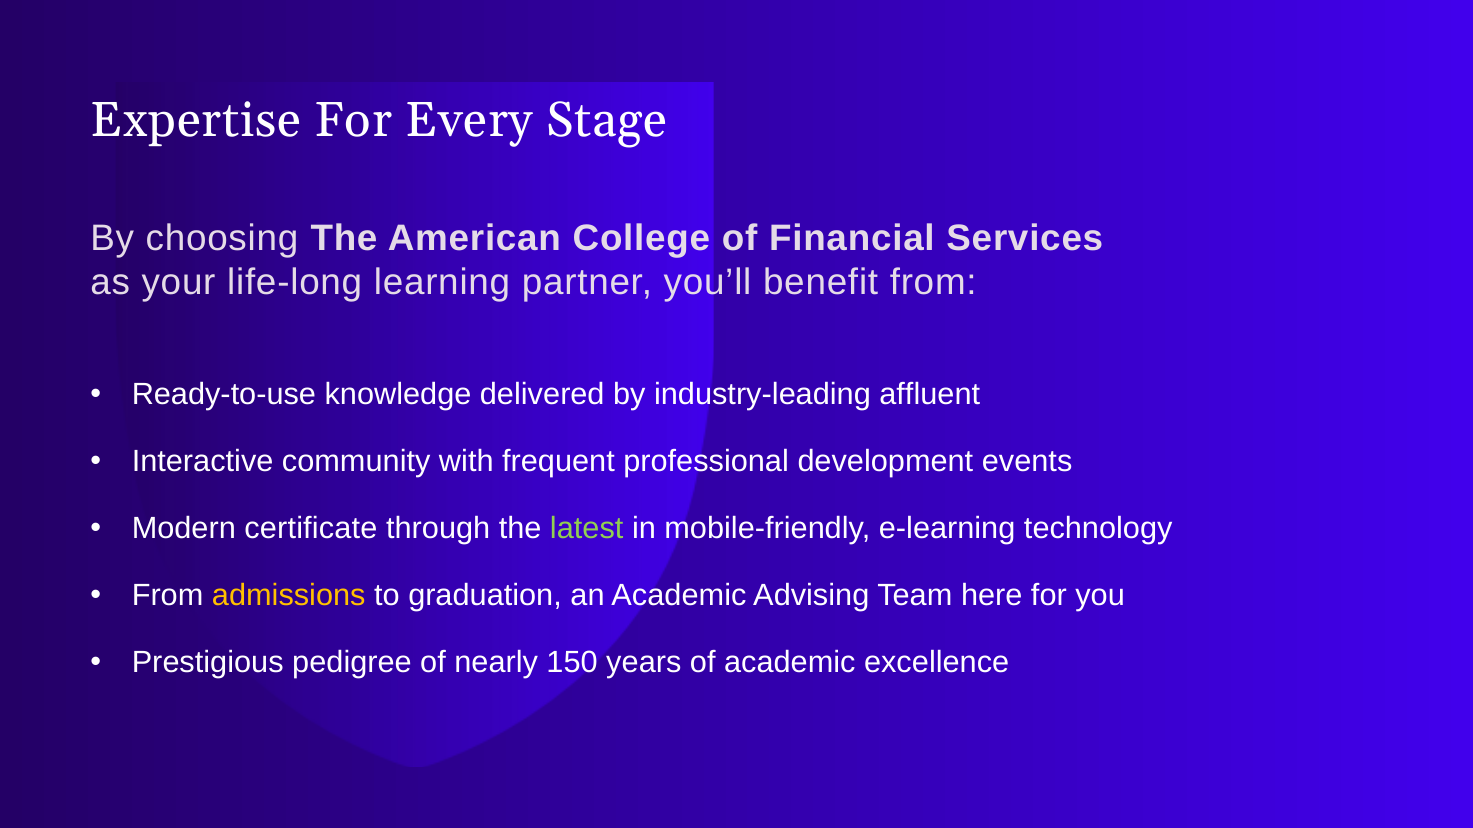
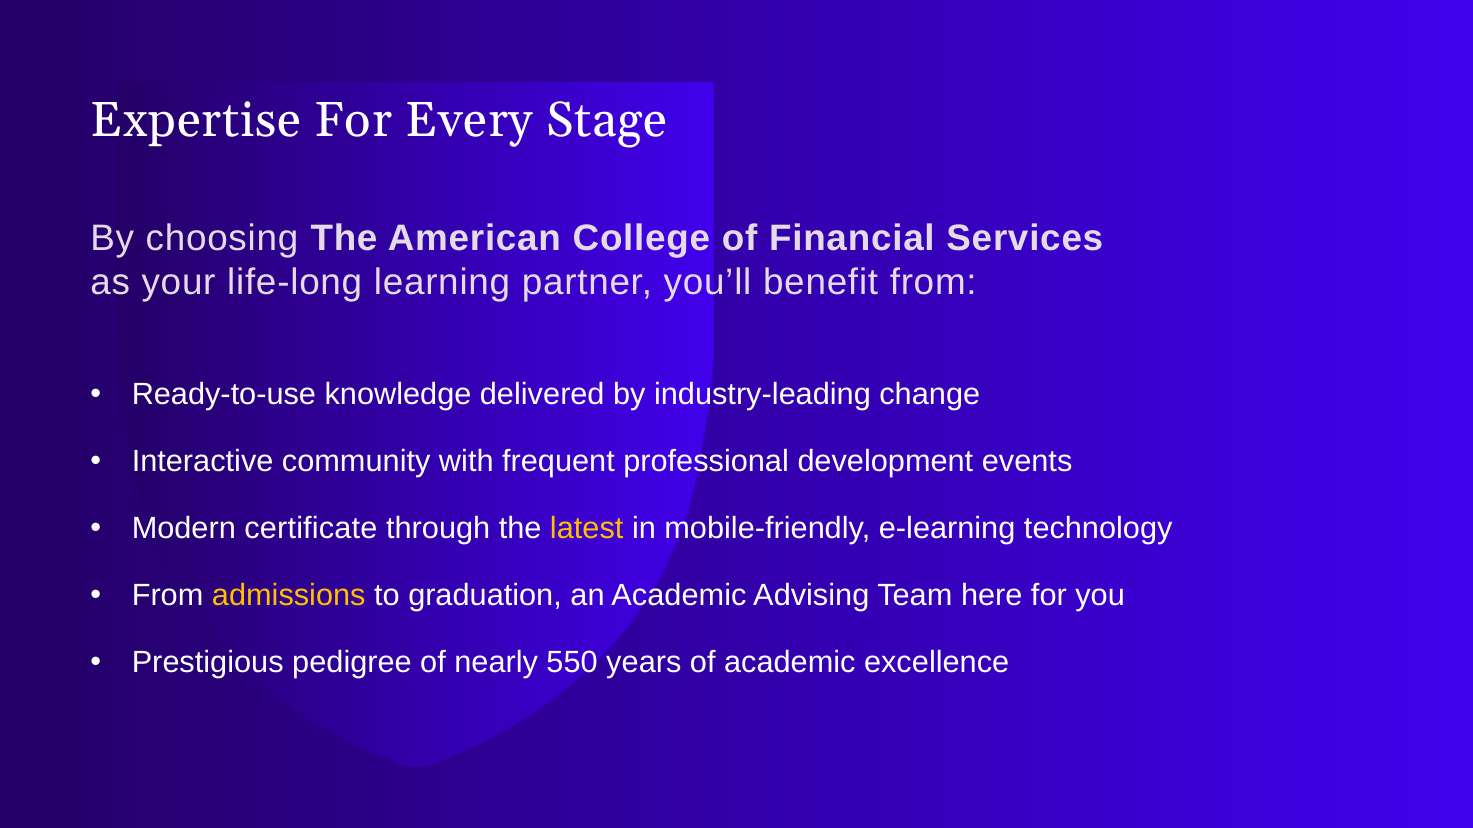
affluent: affluent -> change
latest colour: light green -> yellow
150: 150 -> 550
